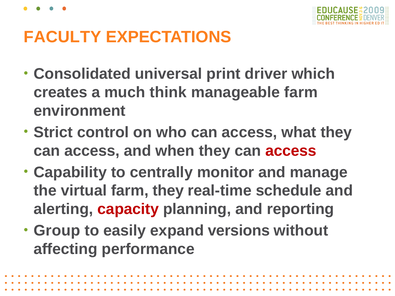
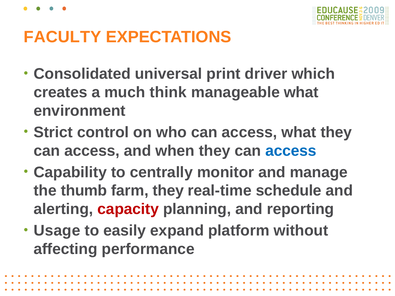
manageable farm: farm -> what
access at (291, 151) colour: red -> blue
virtual: virtual -> thumb
Group: Group -> Usage
versions: versions -> platform
